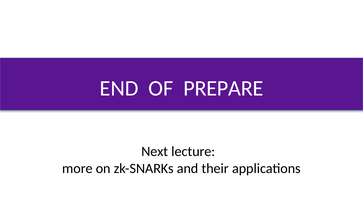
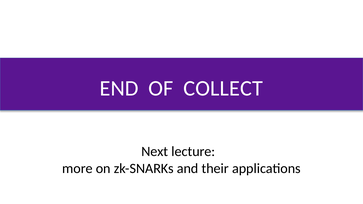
PREPARE: PREPARE -> COLLECT
